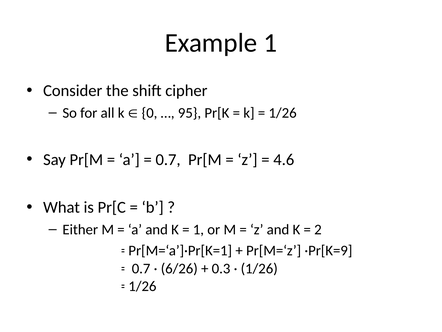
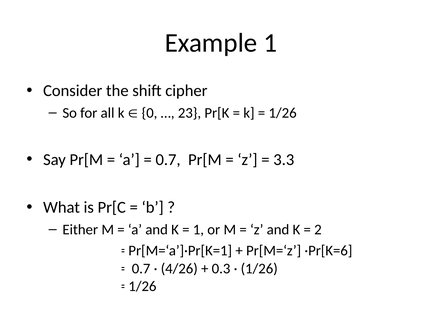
95: 95 -> 23
4.6: 4.6 -> 3.3
·Pr[K=9: ·Pr[K=9 -> ·Pr[K=6
6/26: 6/26 -> 4/26
